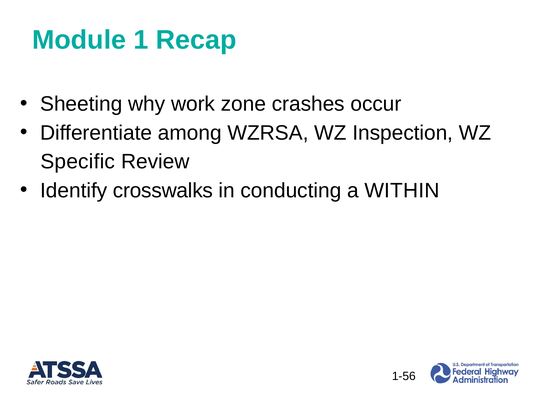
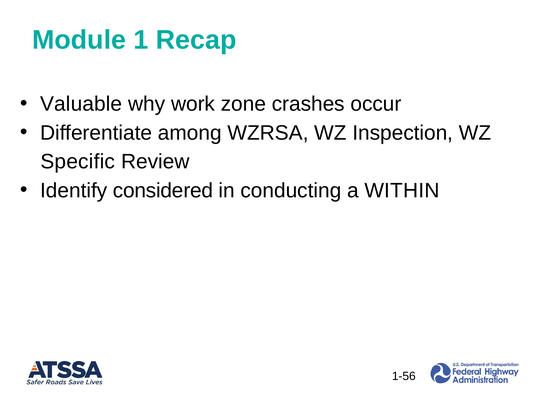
Sheeting: Sheeting -> Valuable
crosswalks: crosswalks -> considered
